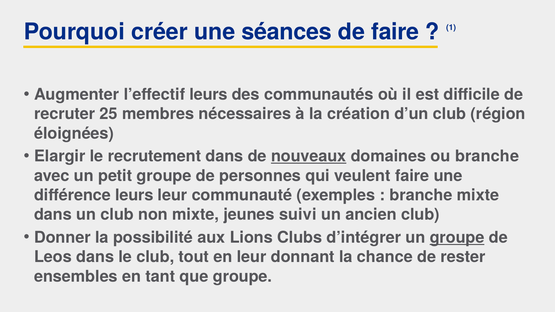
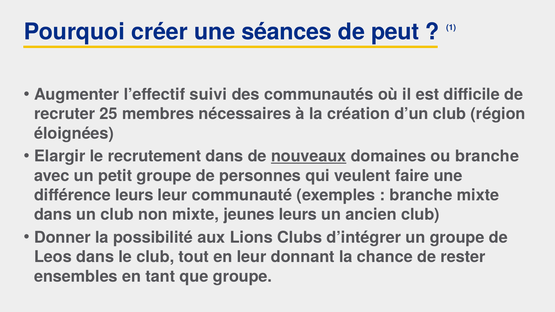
de faire: faire -> peut
l’effectif leurs: leurs -> suivi
jeunes suivi: suivi -> leurs
groupe at (457, 238) underline: present -> none
